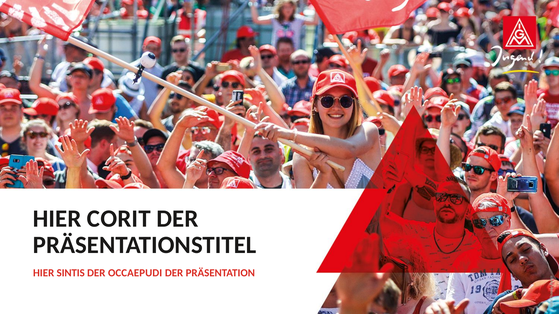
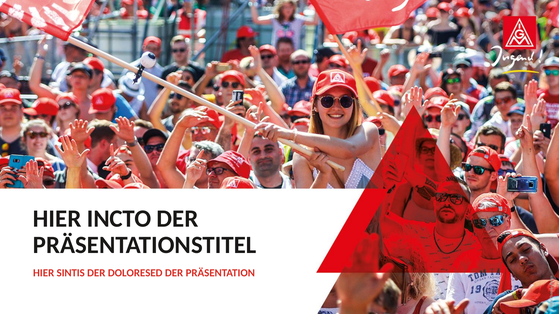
CORIT: CORIT -> INCTO
OCCAEPUDI: OCCAEPUDI -> DOLORESED
